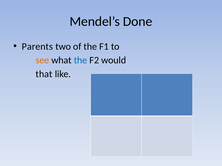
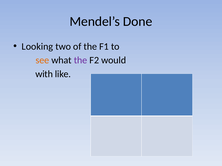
Parents: Parents -> Looking
the at (81, 60) colour: blue -> purple
that: that -> with
